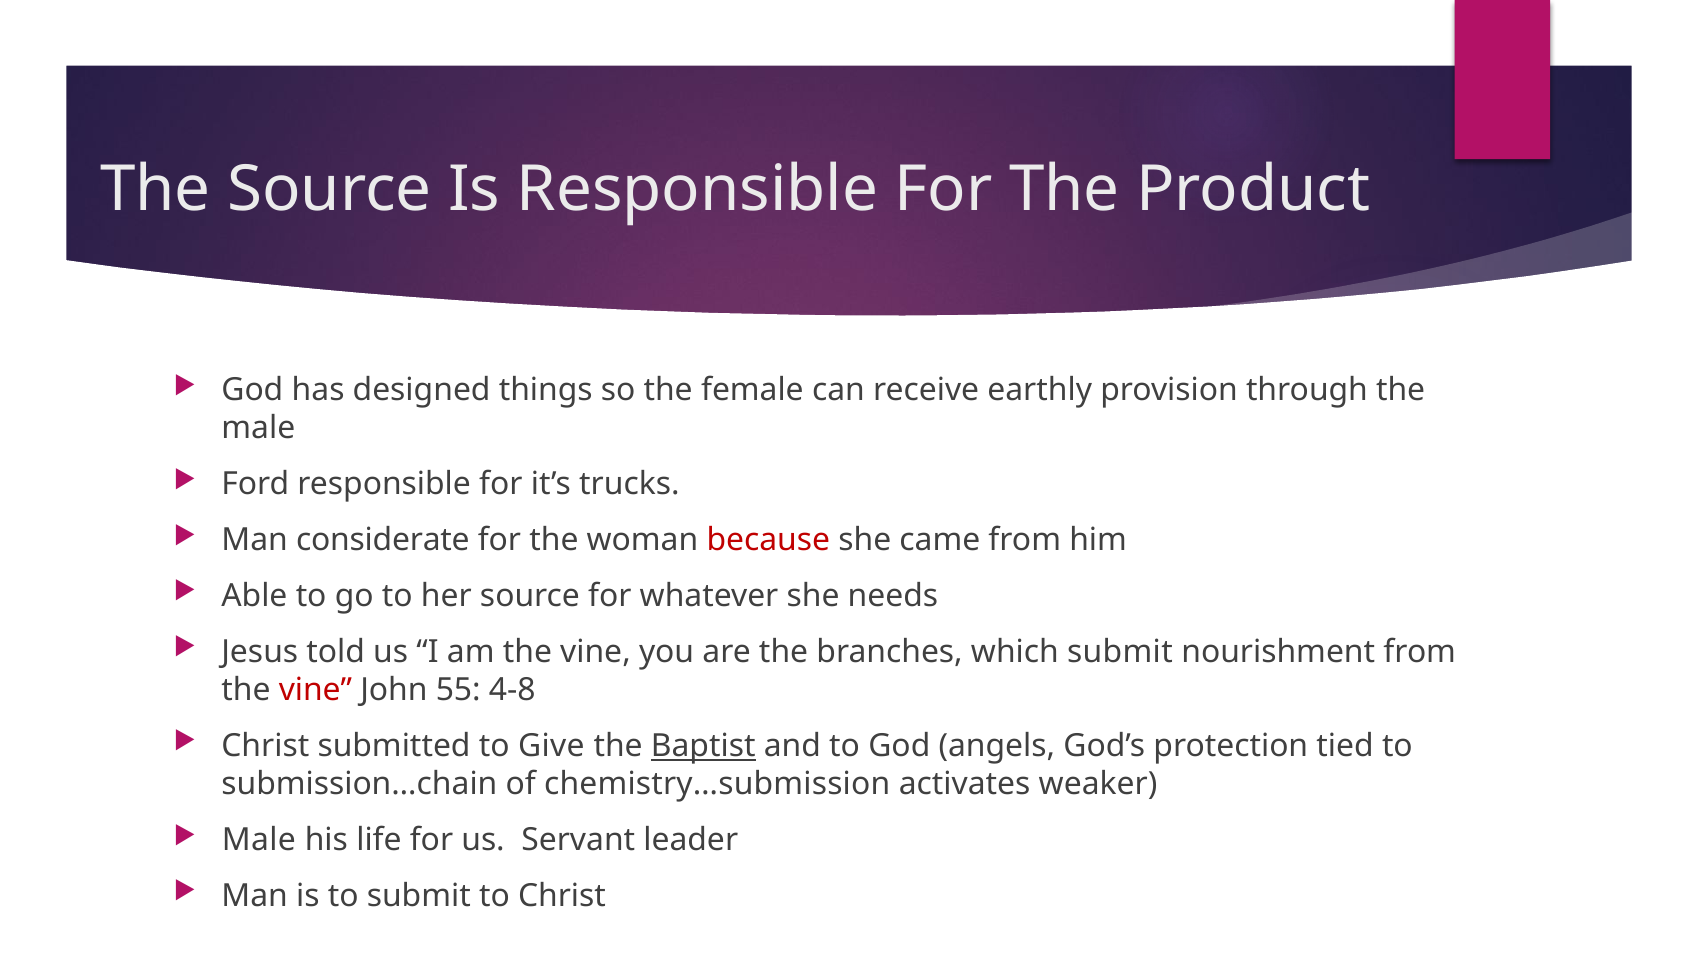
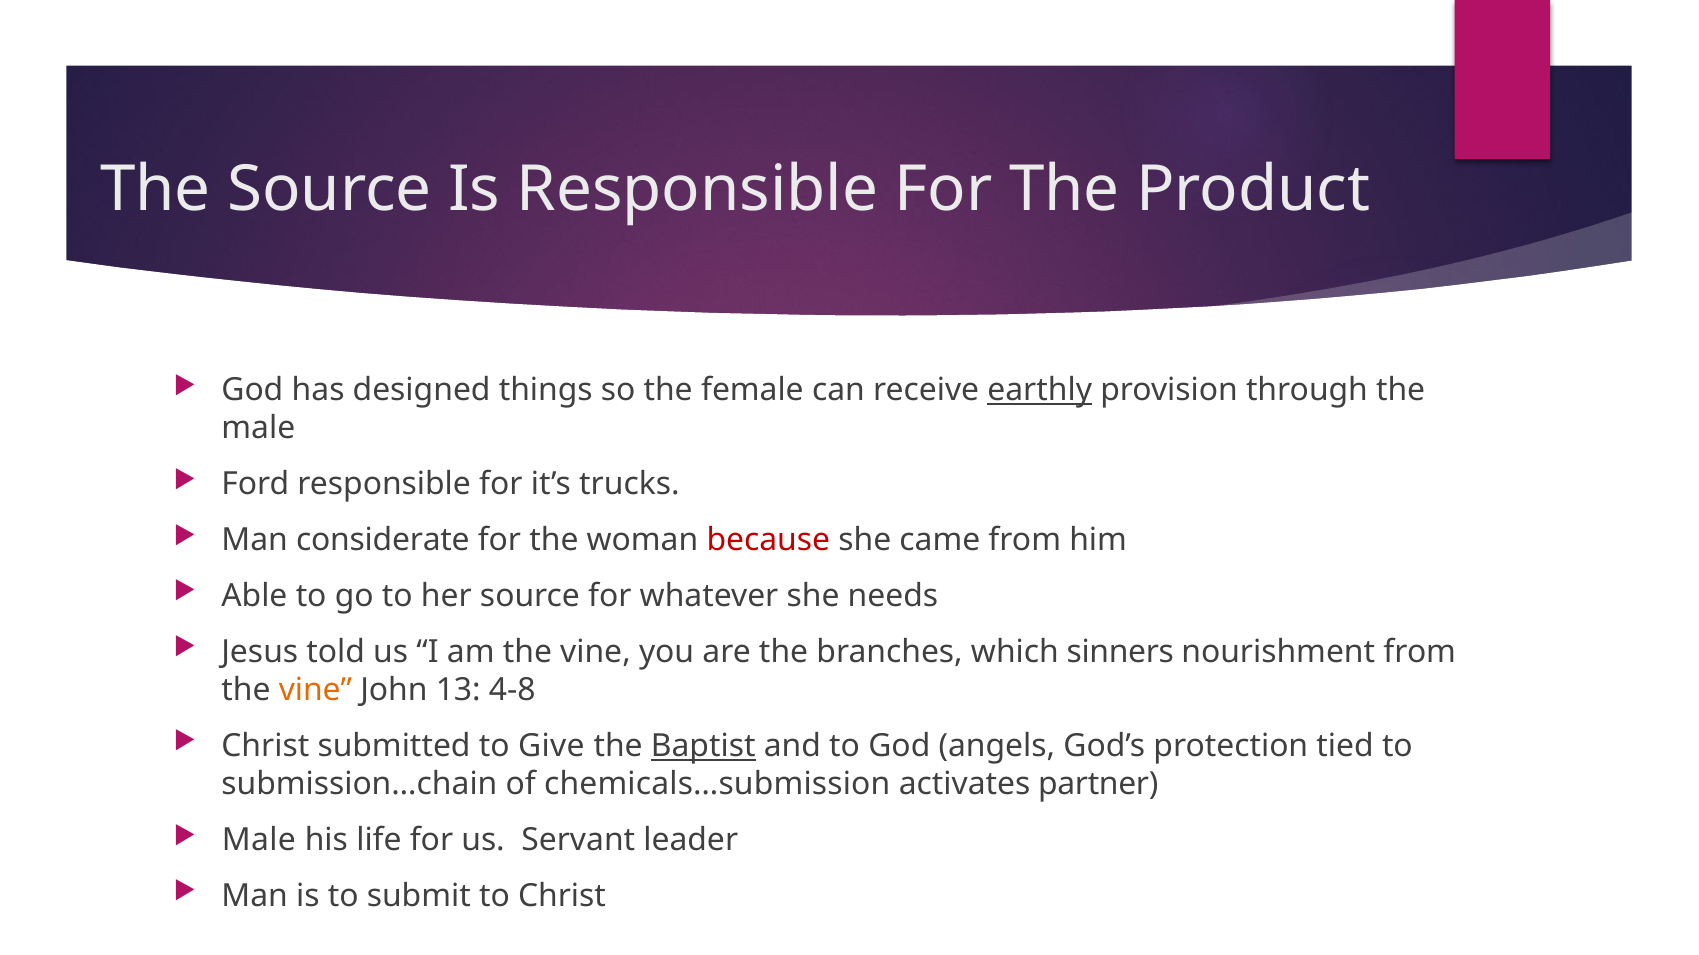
earthly underline: none -> present
which submit: submit -> sinners
vine at (315, 691) colour: red -> orange
55: 55 -> 13
chemistry…submission: chemistry…submission -> chemicals…submission
weaker: weaker -> partner
